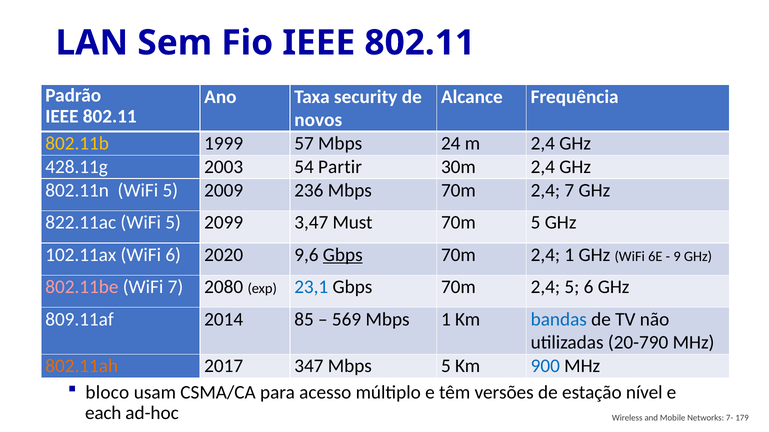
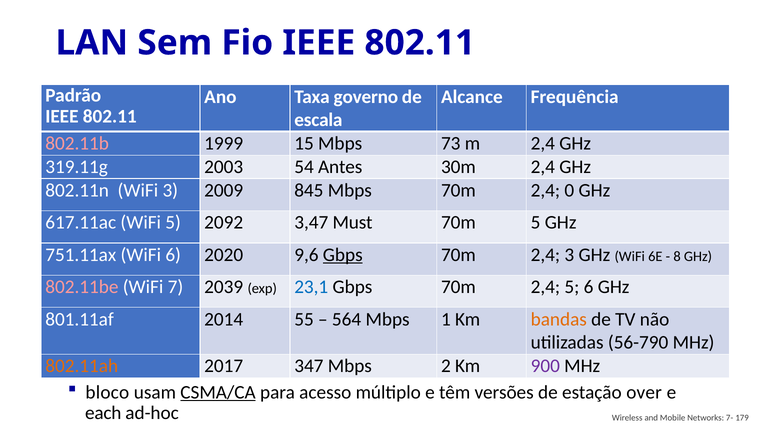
security: security -> governo
novos: novos -> escala
802.11b colour: yellow -> pink
57: 57 -> 15
24: 24 -> 73
428.11g: 428.11g -> 319.11g
Partir: Partir -> Antes
802.11n WiFi 5: 5 -> 3
236: 236 -> 845
2,4 7: 7 -> 0
822.11ac: 822.11ac -> 617.11ac
2099: 2099 -> 2092
102.11ax: 102.11ax -> 751.11ax
2,4 1: 1 -> 3
9: 9 -> 8
2080: 2080 -> 2039
809.11af: 809.11af -> 801.11af
85: 85 -> 55
569: 569 -> 564
bandas colour: blue -> orange
20-790: 20-790 -> 56-790
Mbps 5: 5 -> 2
900 colour: blue -> purple
CSMA/CA underline: none -> present
nível: nível -> over
